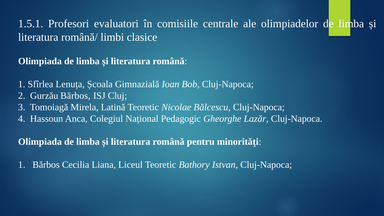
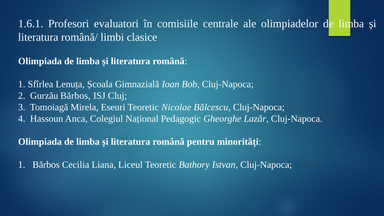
1.5.1: 1.5.1 -> 1.6.1
Latină: Latină -> Eseuri
